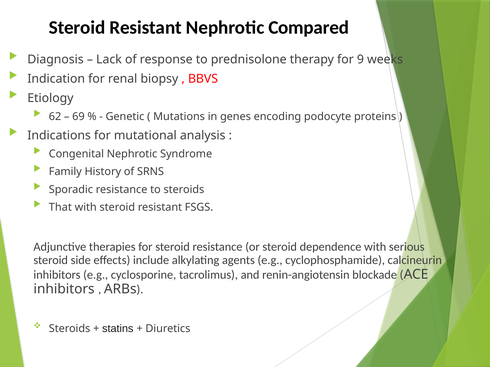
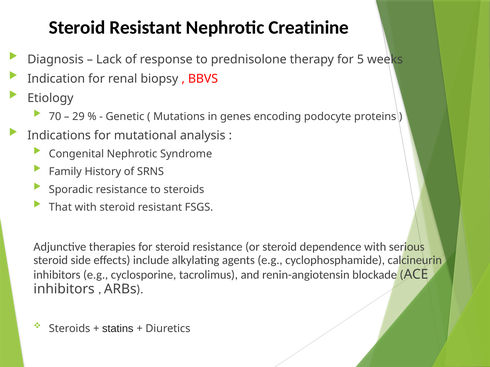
Compared: Compared -> Creatinine
9: 9 -> 5
62: 62 -> 70
69: 69 -> 29
